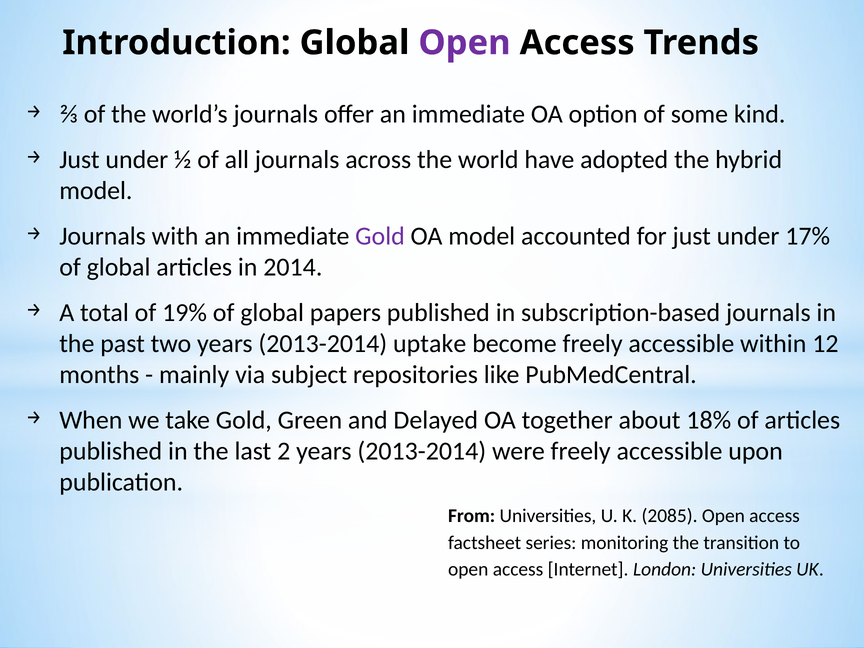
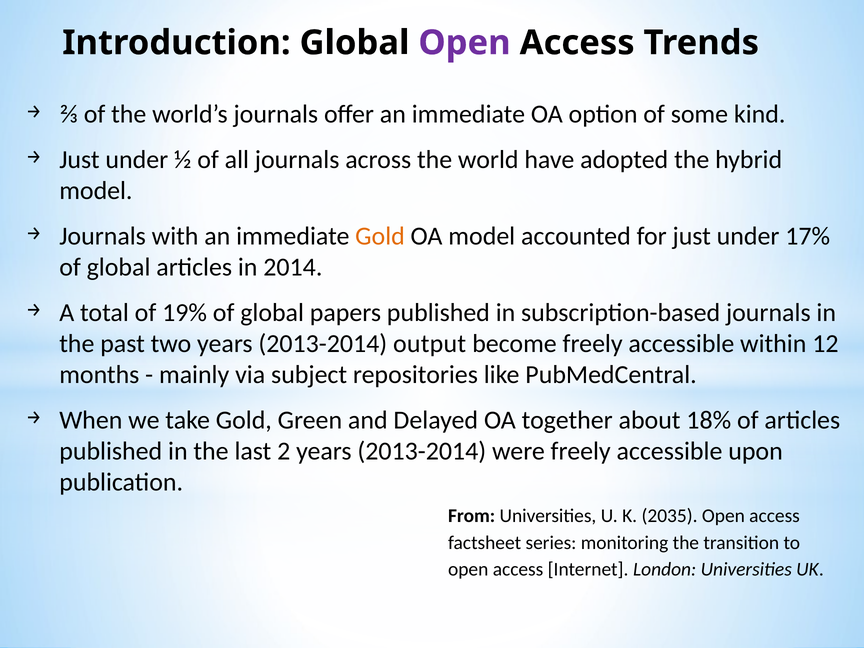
Gold at (380, 236) colour: purple -> orange
uptake: uptake -> output
2085: 2085 -> 2035
